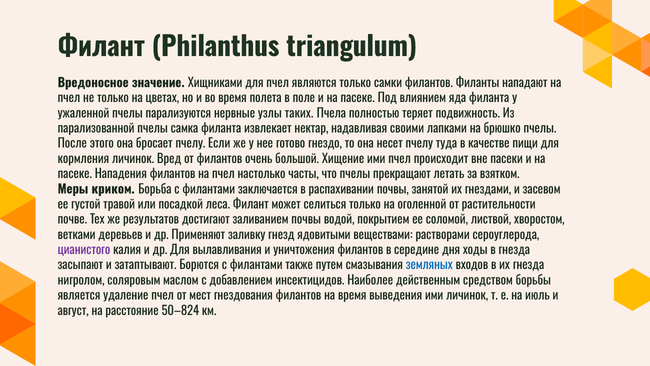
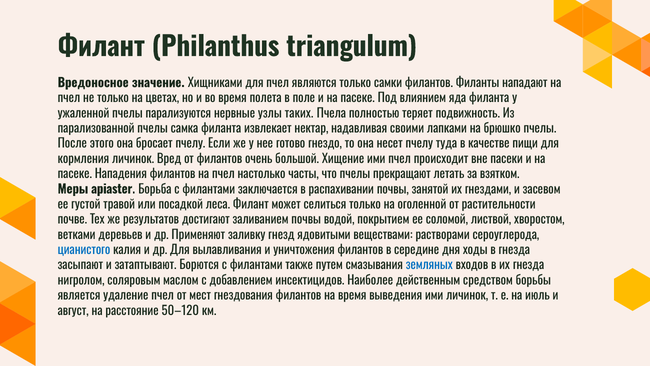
криком: криком -> apiaster
цианистого colour: purple -> blue
50–824: 50–824 -> 50–120
